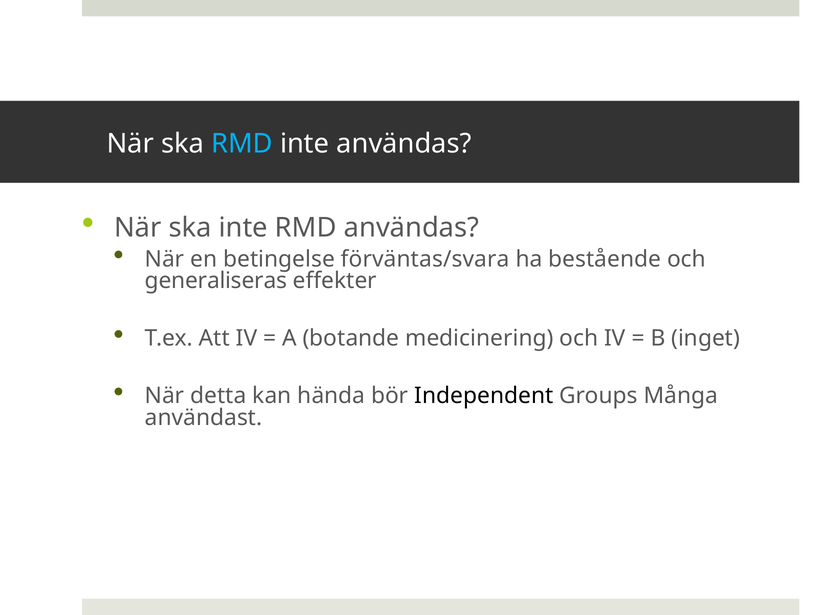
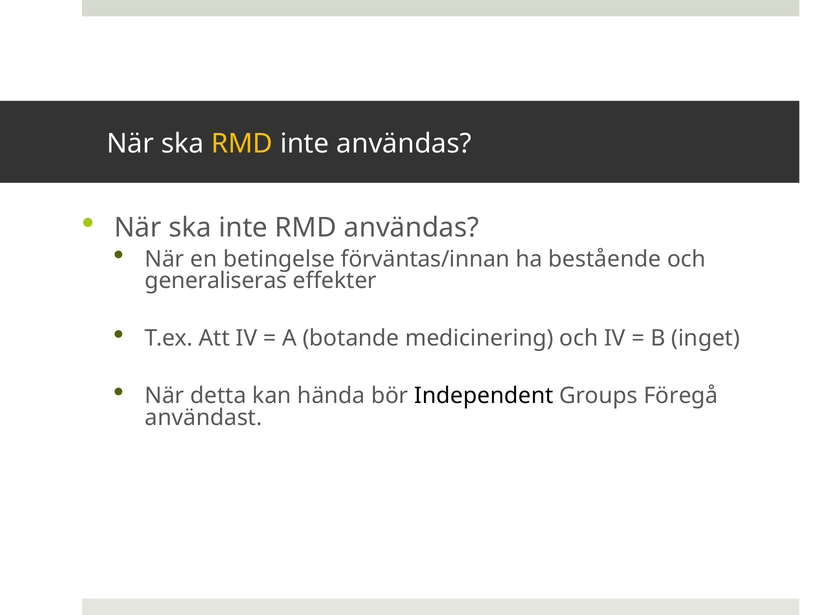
RMD at (242, 144) colour: light blue -> yellow
förväntas/svara: förväntas/svara -> förväntas/innan
Många: Många -> Föregå
